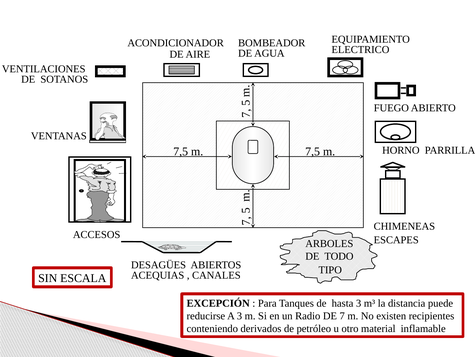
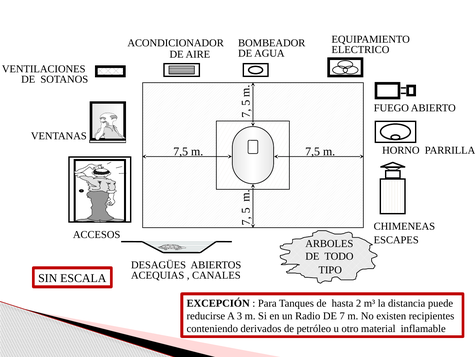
hasta 3: 3 -> 2
